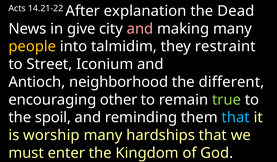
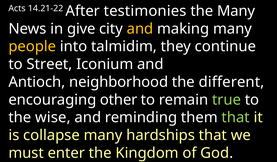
explanation: explanation -> testimonies
the Dead: Dead -> Many
and at (140, 29) colour: pink -> yellow
restraint: restraint -> continue
spoil: spoil -> wise
that at (236, 118) colour: light blue -> light green
worship: worship -> collapse
